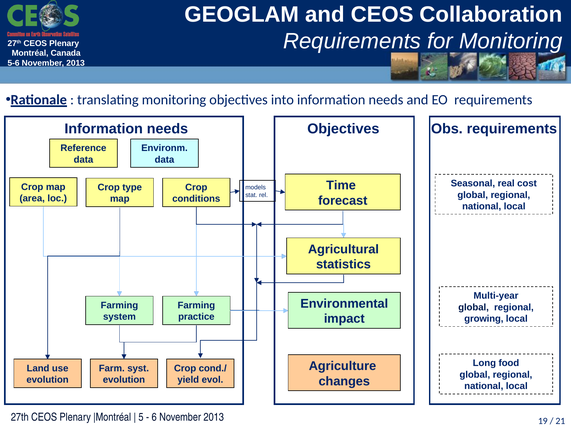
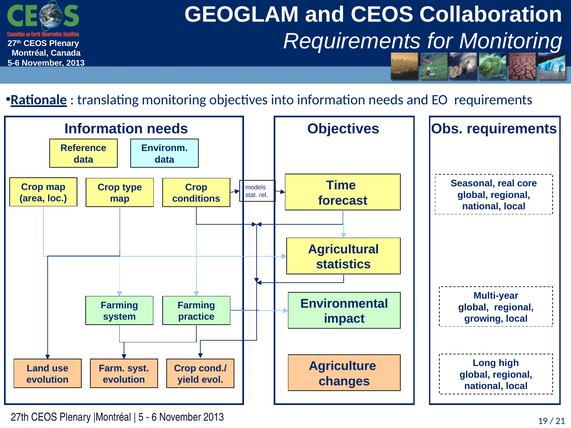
cost: cost -> core
food: food -> high
